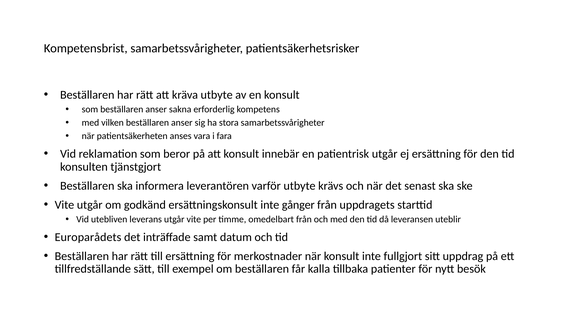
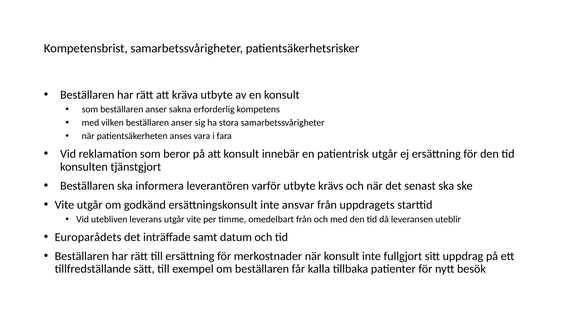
gånger: gånger -> ansvar
